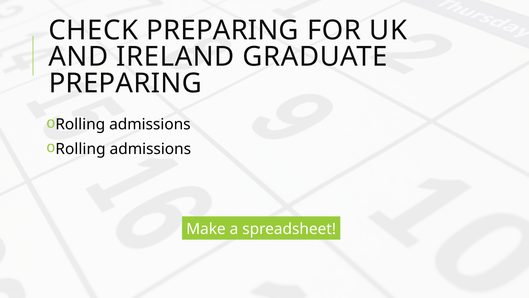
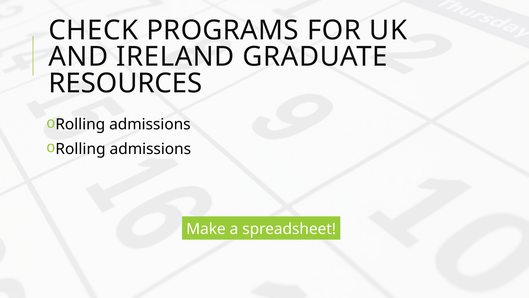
CHECK PREPARING: PREPARING -> PROGRAMS
PREPARING at (125, 83): PREPARING -> RESOURCES
